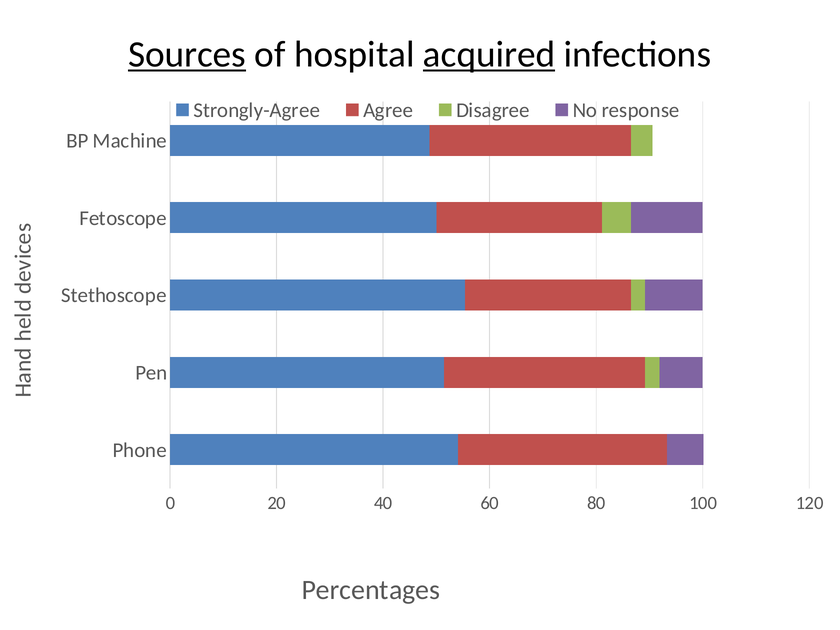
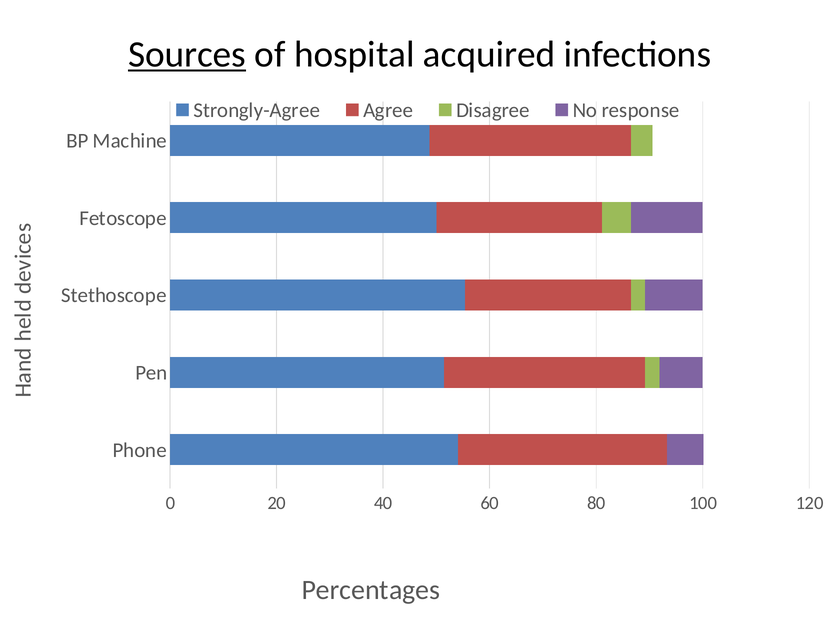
acquired underline: present -> none
